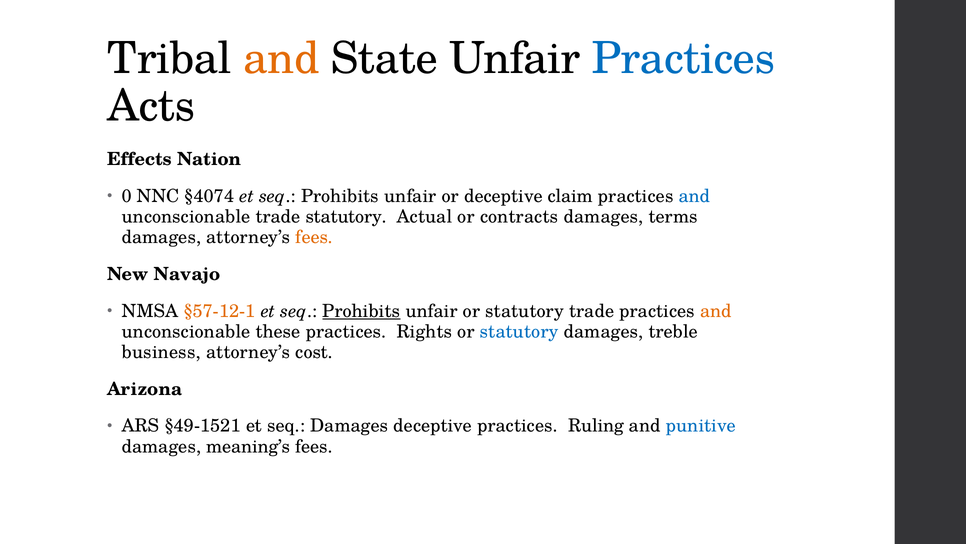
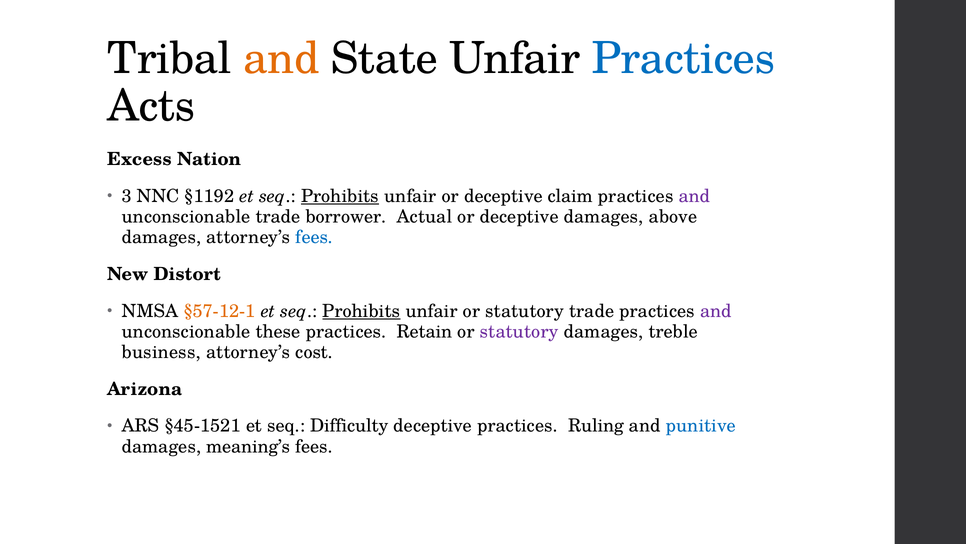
Effects: Effects -> Excess
0: 0 -> 3
§4074: §4074 -> §1192
Prohibits at (340, 196) underline: none -> present
and at (695, 196) colour: blue -> purple
trade statutory: statutory -> borrower
Actual or contracts: contracts -> deceptive
terms: terms -> above
fees at (314, 237) colour: orange -> blue
Navajo: Navajo -> Distort
and at (716, 311) colour: orange -> purple
Rights: Rights -> Retain
statutory at (519, 331) colour: blue -> purple
§49-1521: §49-1521 -> §45-1521
seq Damages: Damages -> Difficulty
